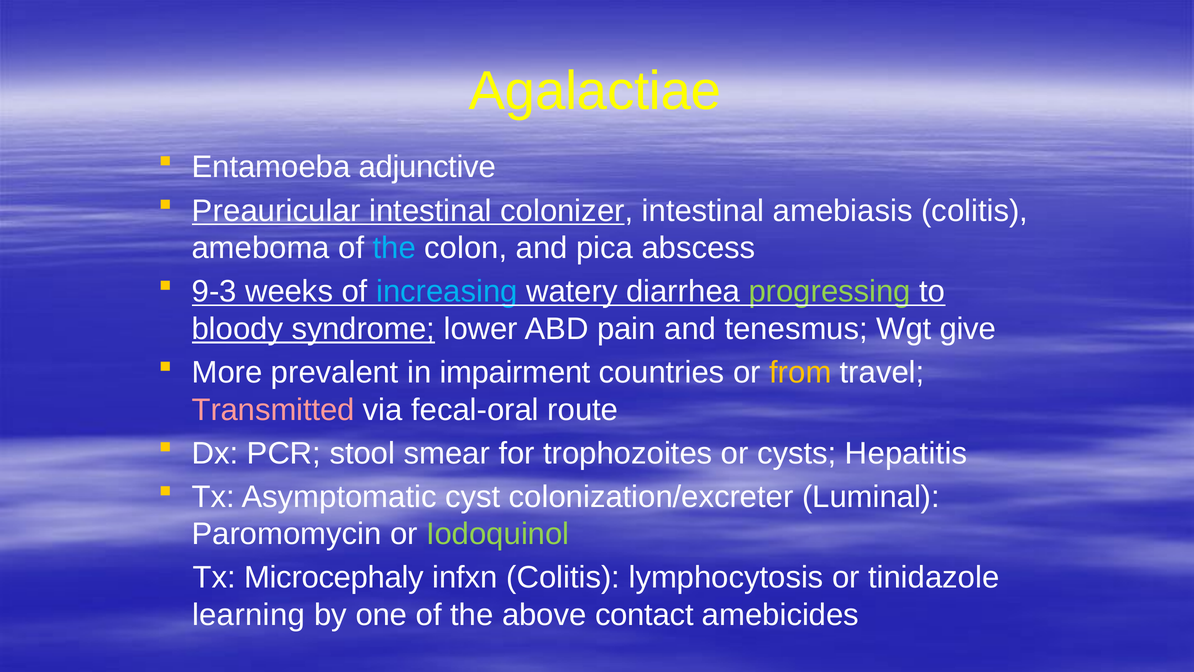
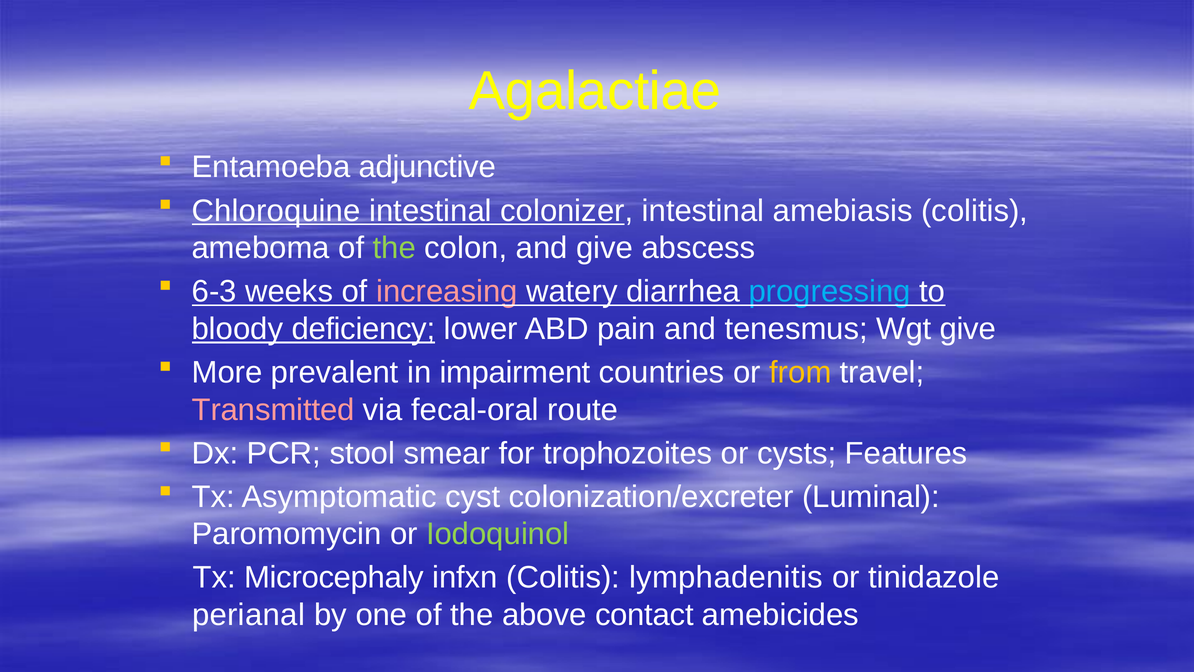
Preauricular: Preauricular -> Chloroquine
the at (394, 248) colour: light blue -> light green
and pica: pica -> give
9-3: 9-3 -> 6-3
increasing colour: light blue -> pink
progressing colour: light green -> light blue
syndrome: syndrome -> deficiency
Hepatitis: Hepatitis -> Features
lymphocytosis: lymphocytosis -> lymphadenitis
learning: learning -> perianal
